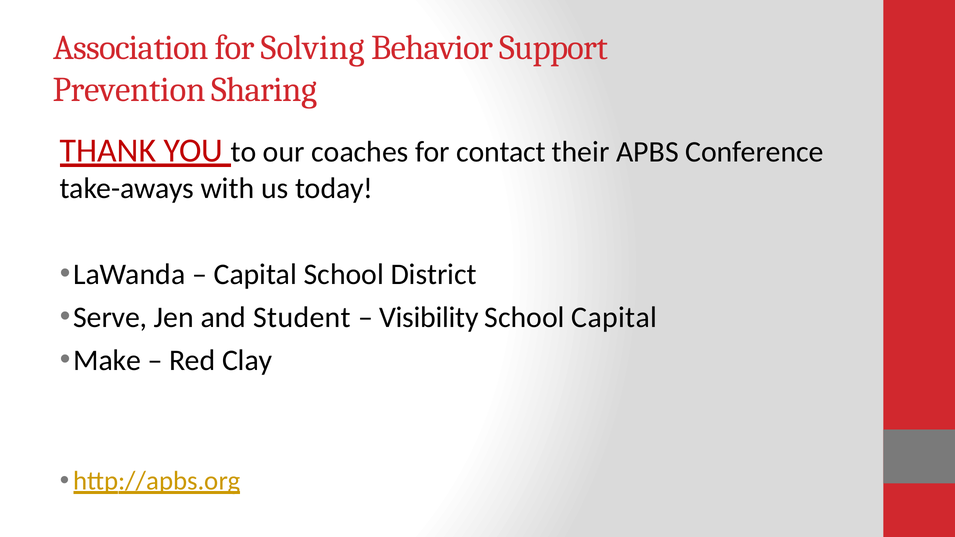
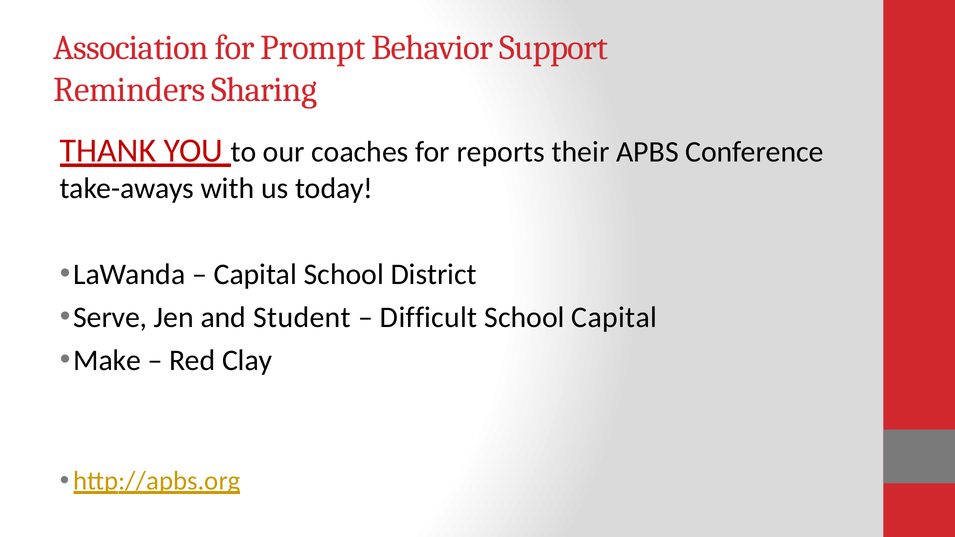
Solving: Solving -> Prompt
Prevention: Prevention -> Reminders
contact: contact -> reports
Visibility: Visibility -> Difficult
